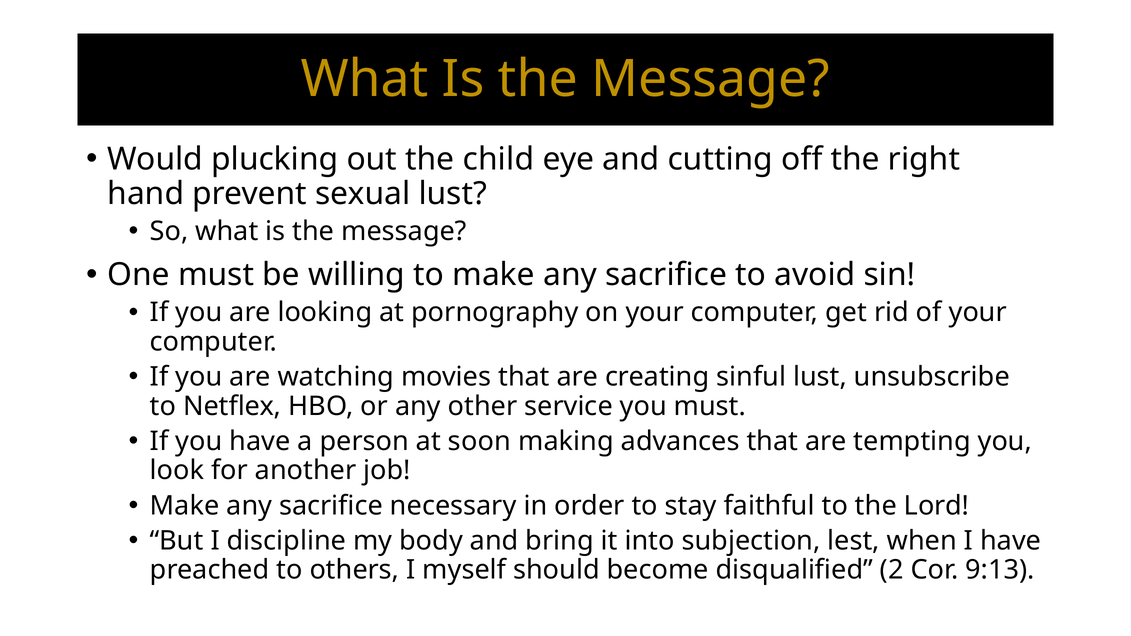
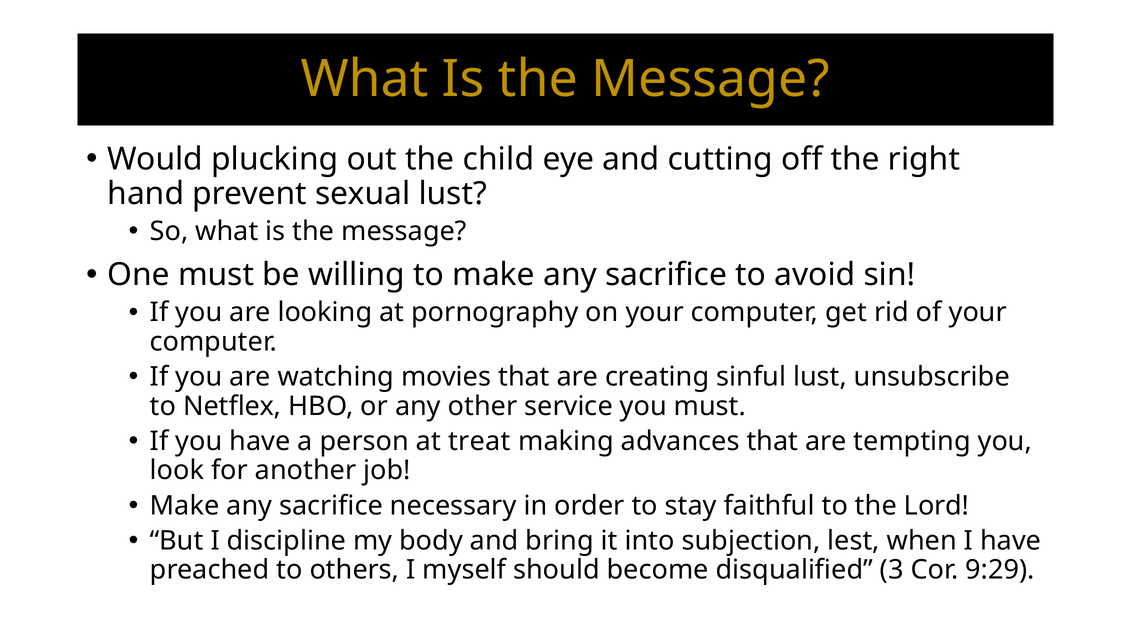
soon: soon -> treat
2: 2 -> 3
9:13: 9:13 -> 9:29
